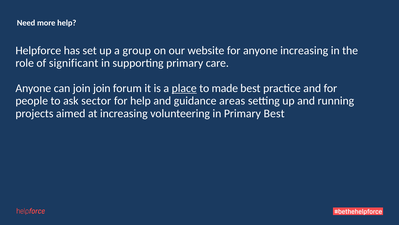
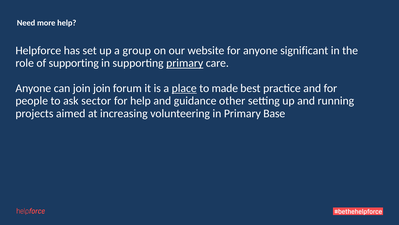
anyone increasing: increasing -> significant
of significant: significant -> supporting
primary at (185, 63) underline: none -> present
areas: areas -> other
Primary Best: Best -> Base
